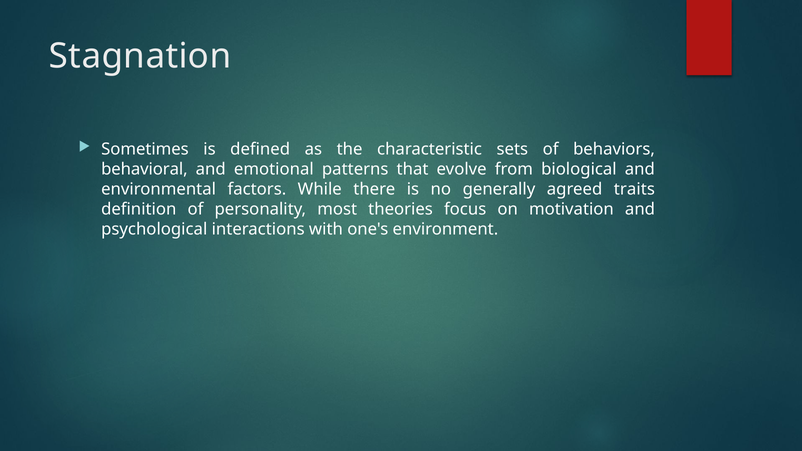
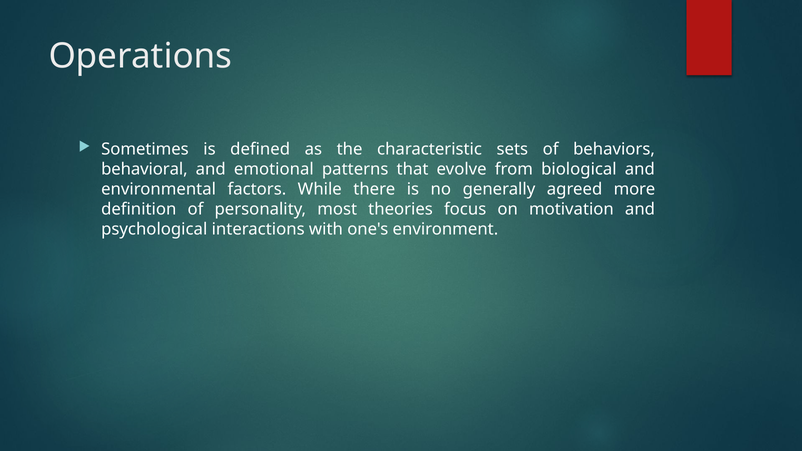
Stagnation: Stagnation -> Operations
traits: traits -> more
